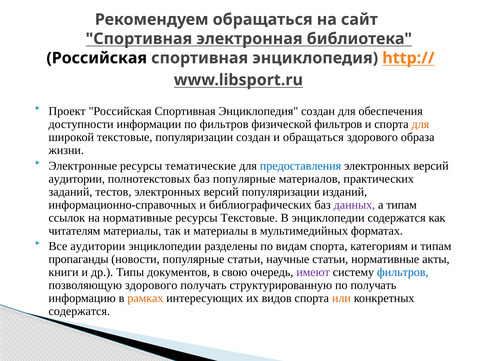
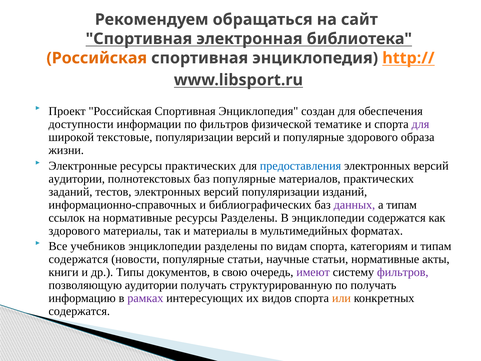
Российская at (97, 58) colour: black -> orange
физической фильтров: фильтров -> тематике
для at (420, 124) colour: orange -> purple
популяризации создан: создан -> версий
и обращаться: обращаться -> популярные
ресурсы тематические: тематические -> практических
ресурсы Текстовые: Текстовые -> Разделены
читателям at (74, 231): читателям -> здорового
Все аудитории: аудитории -> учебников
пропаганды at (79, 259): пропаганды -> содержатся
фильтров at (403, 272) colour: blue -> purple
позволяющую здорового: здорового -> аудитории
рамках colour: orange -> purple
